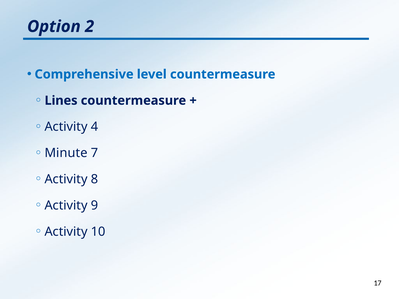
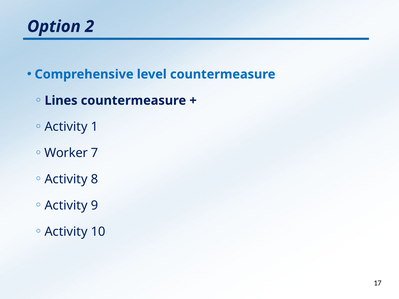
4: 4 -> 1
Minute: Minute -> Worker
